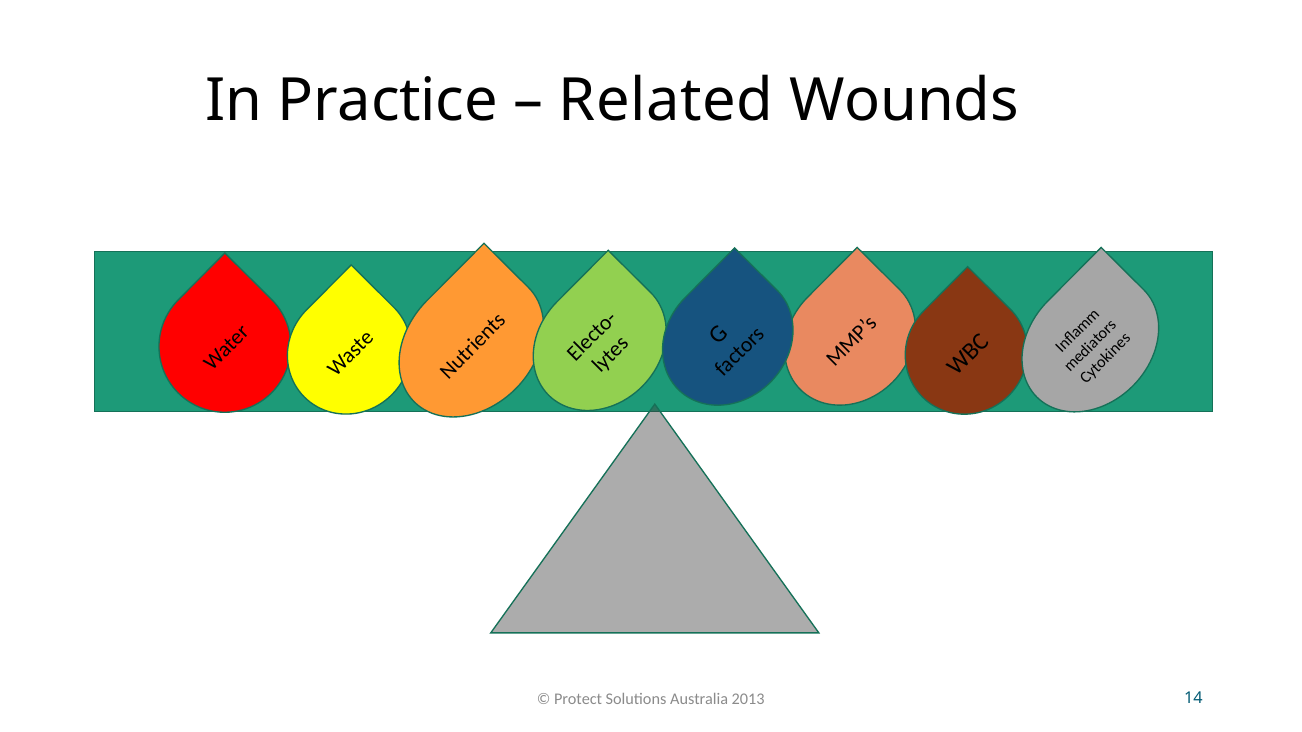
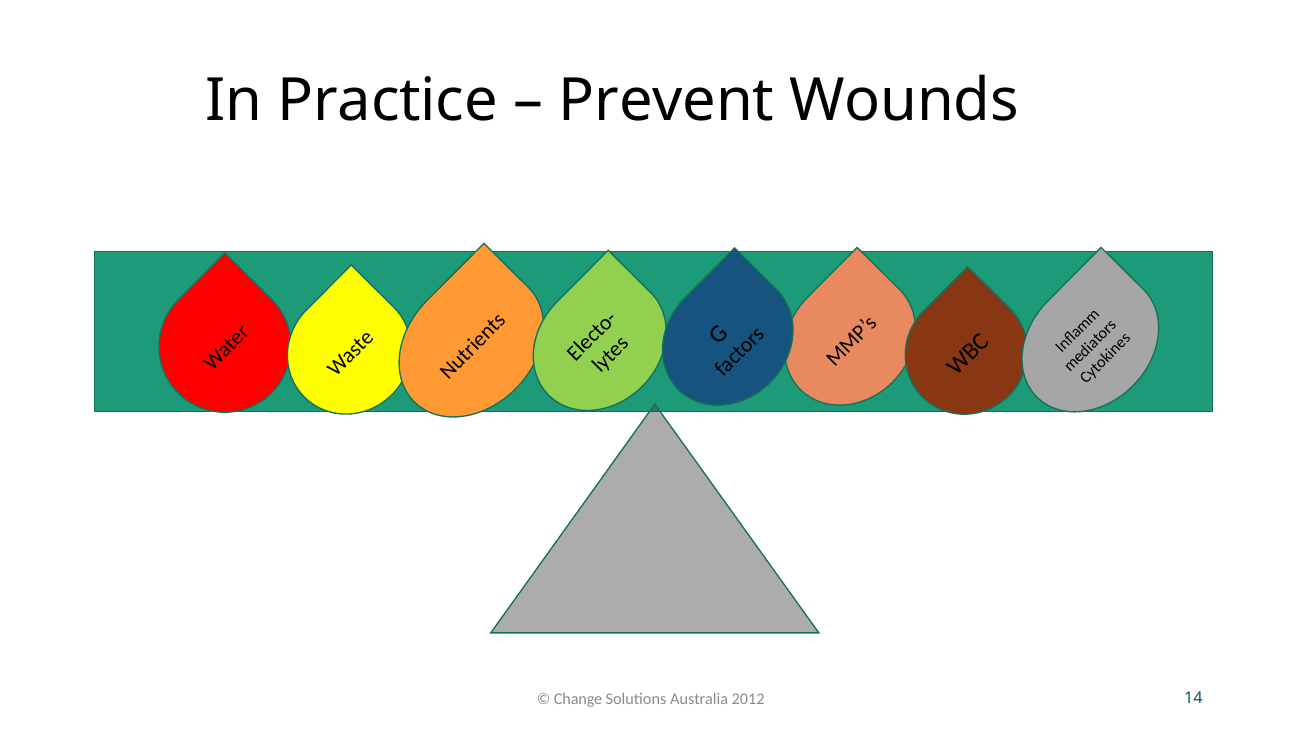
Related: Related -> Prevent
Protect: Protect -> Change
2013: 2013 -> 2012
